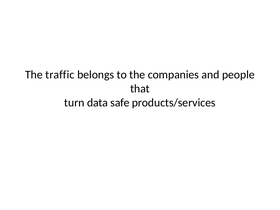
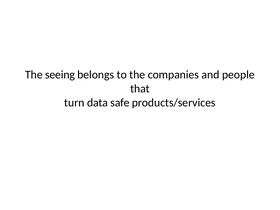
traffic: traffic -> seeing
